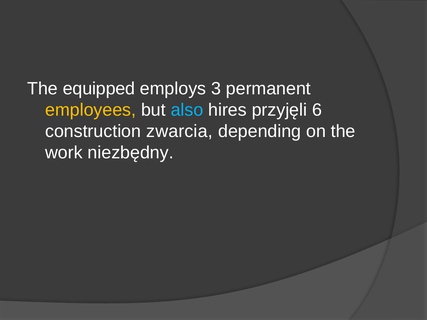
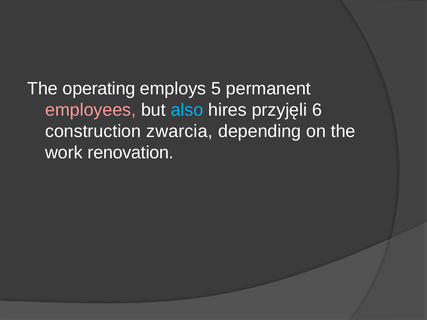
equipped: equipped -> operating
3: 3 -> 5
employees colour: yellow -> pink
niezbędny: niezbędny -> renovation
